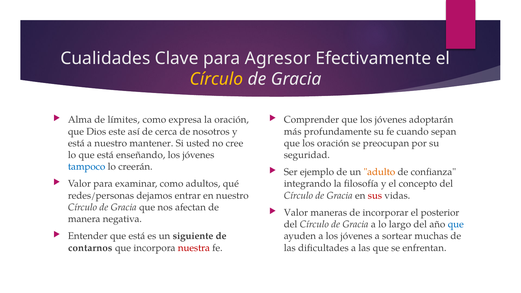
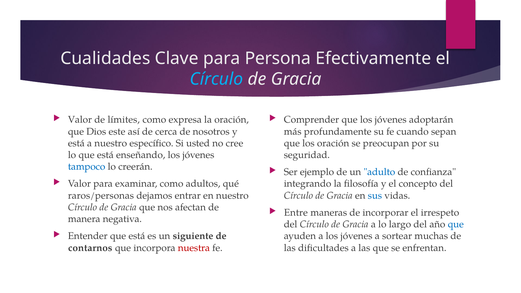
Agresor: Agresor -> Persona
Círculo at (216, 79) colour: yellow -> light blue
Alma at (80, 120): Alma -> Valor
mantener: mantener -> específico
adulto colour: orange -> blue
redes/personas: redes/personas -> raros/personas
sus colour: red -> blue
Valor at (296, 213): Valor -> Entre
posterior: posterior -> irrespeto
